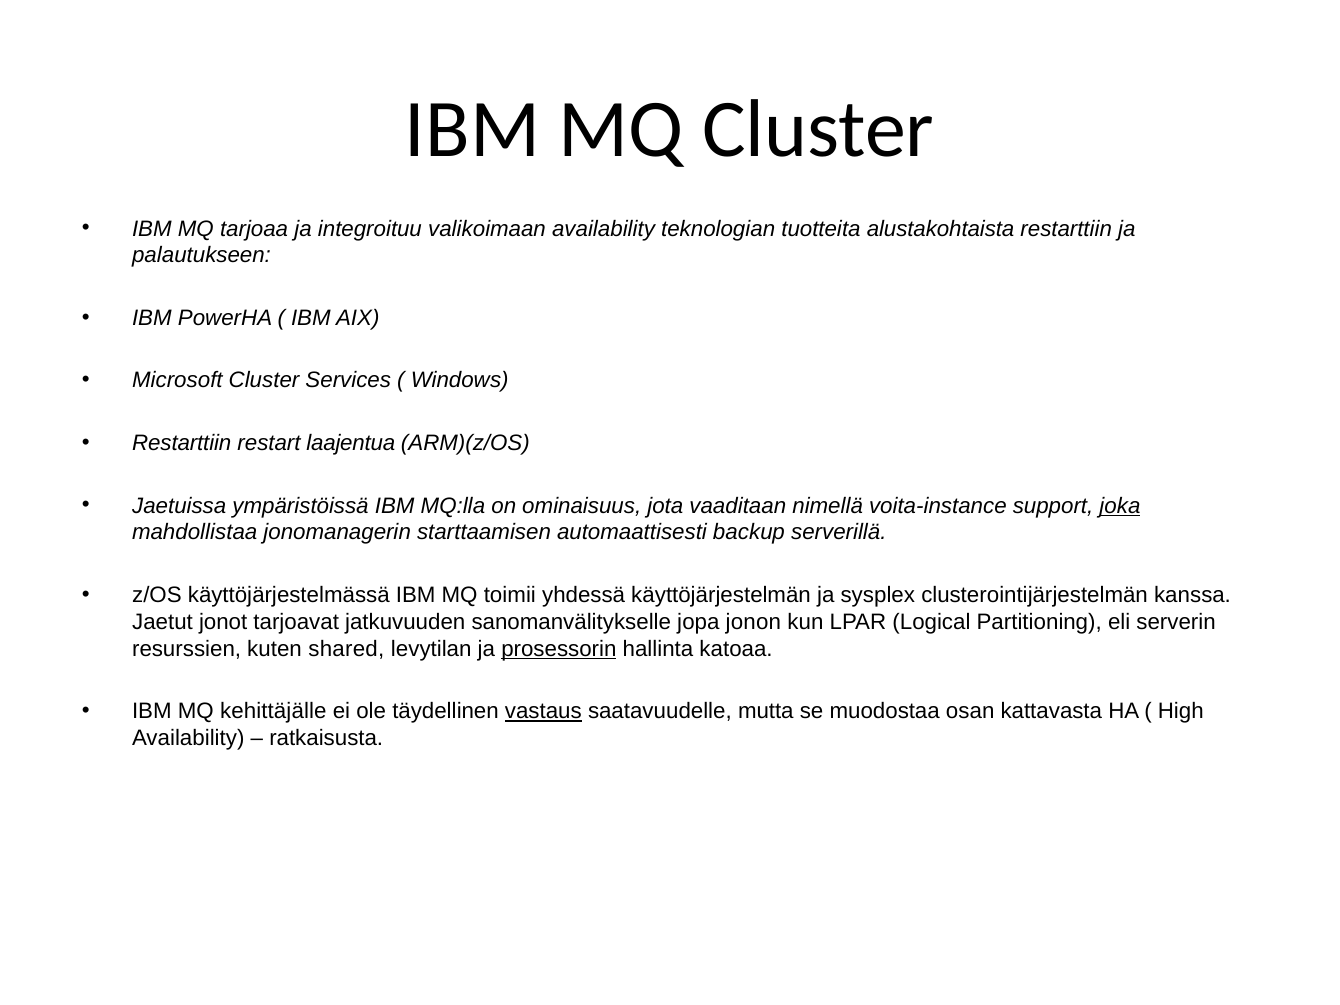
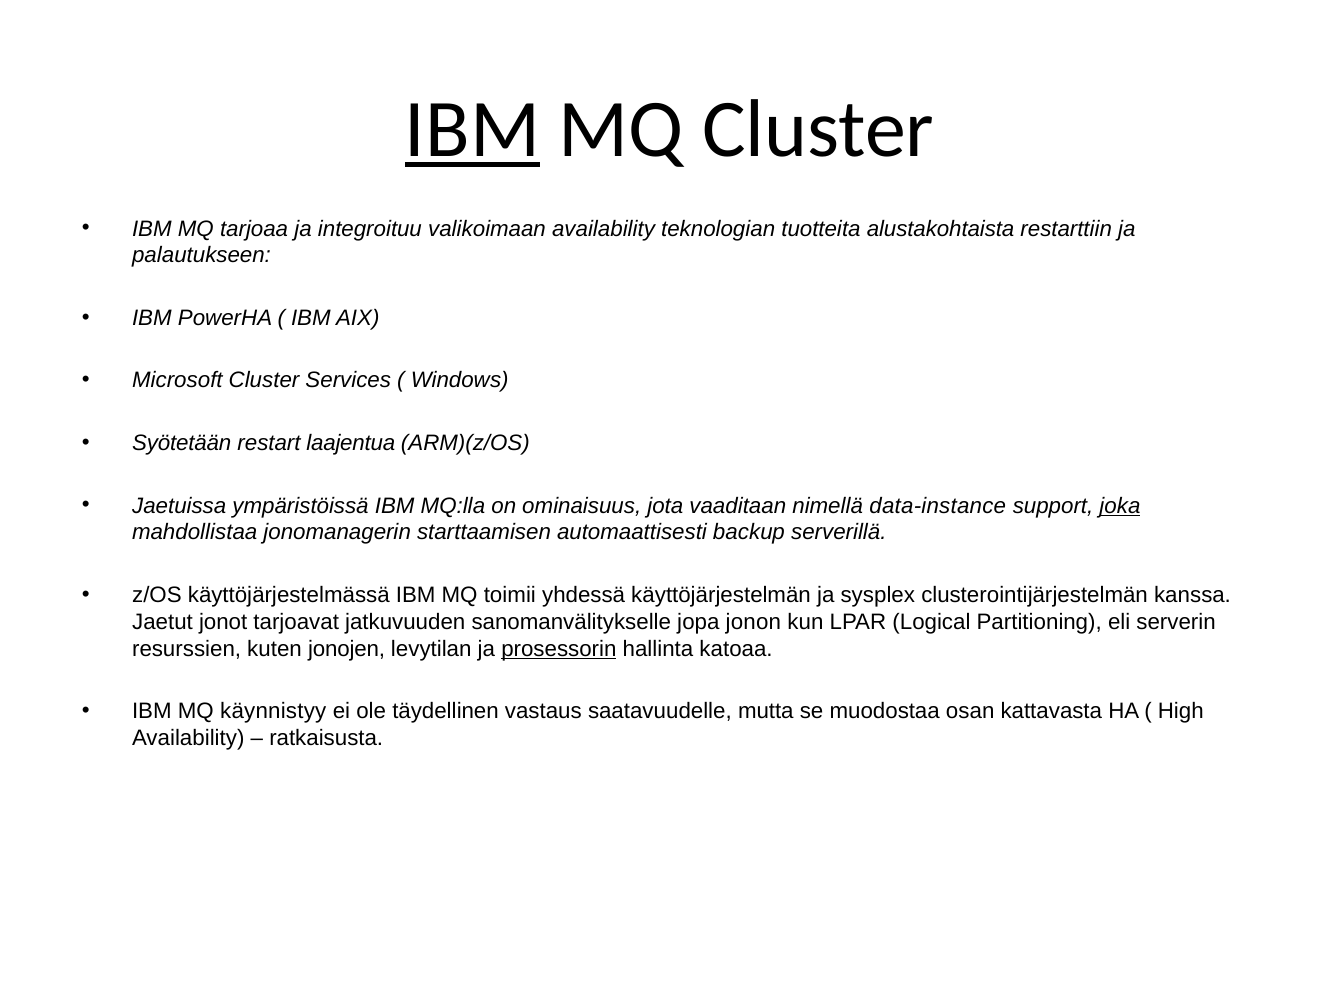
IBM at (472, 130) underline: none -> present
Restarttiin at (182, 443): Restarttiin -> Syötetään
voita-instance: voita-instance -> data-instance
shared: shared -> jonojen
kehittäjälle: kehittäjälle -> käynnistyy
vastaus underline: present -> none
